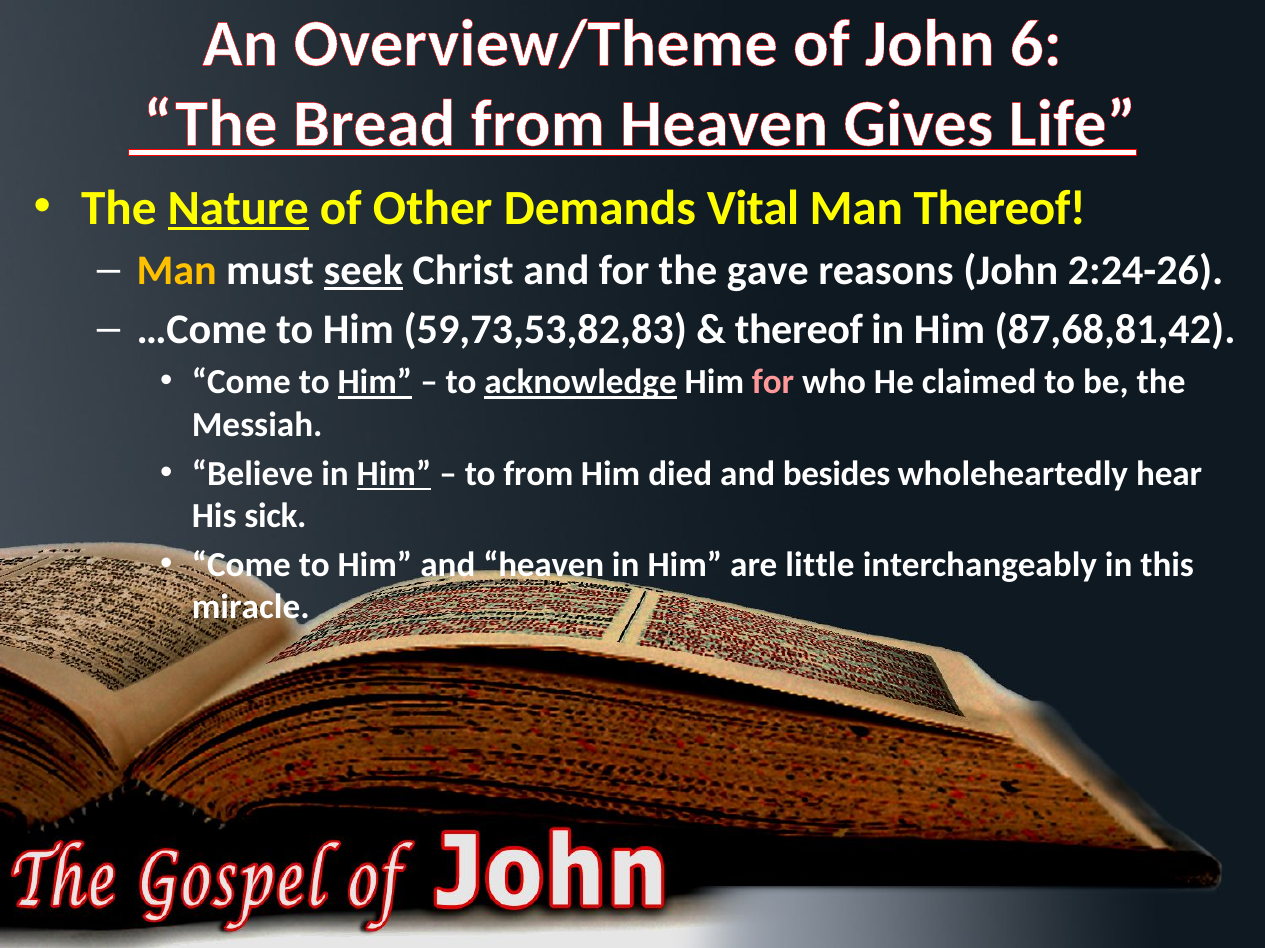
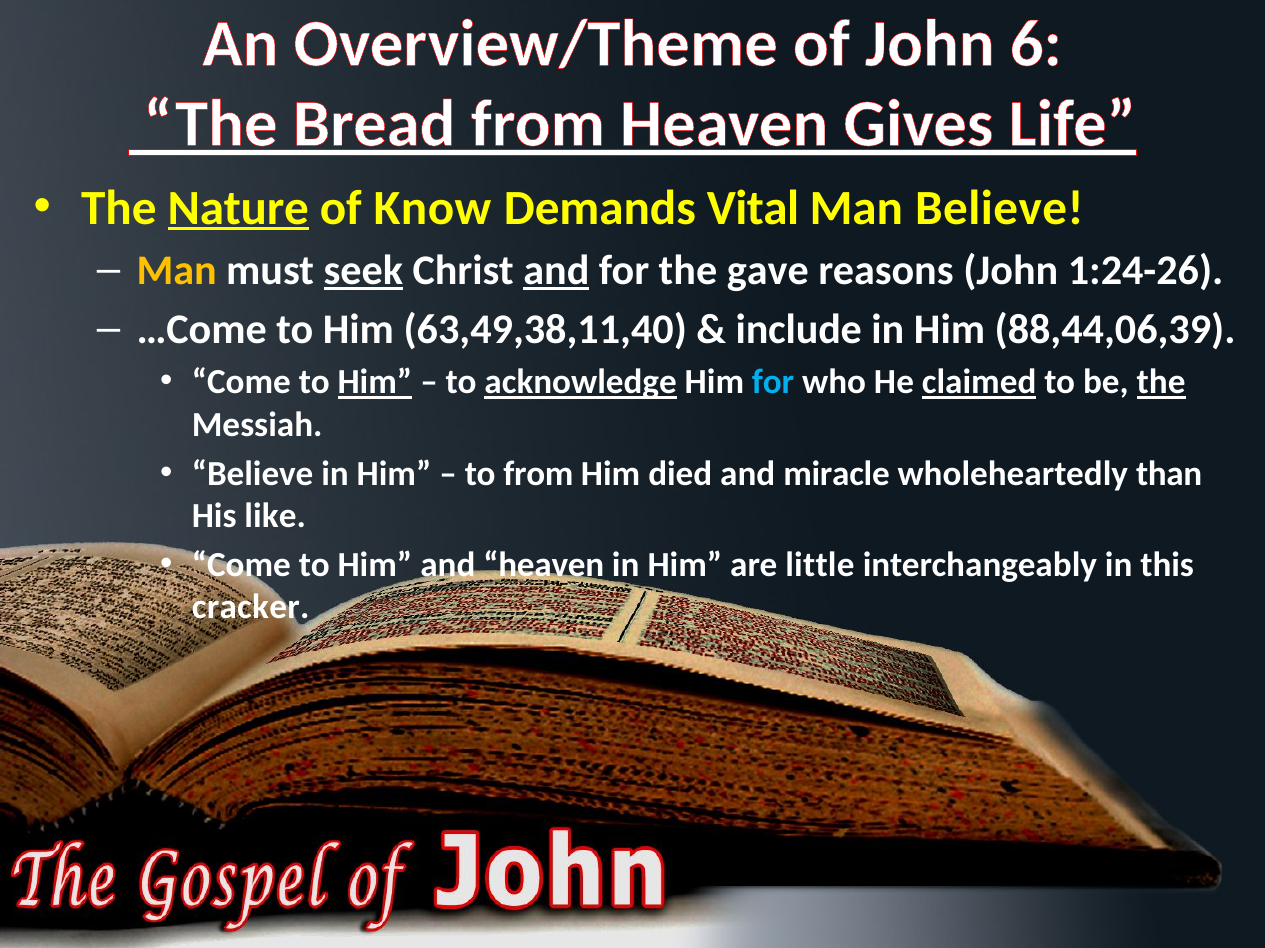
Other: Other -> Know
Man Thereof: Thereof -> Believe
and at (556, 271) underline: none -> present
2:24-26: 2:24-26 -> 1:24-26
59,73,53,82,83: 59,73,53,82,83 -> 63,49,38,11,40
thereof at (799, 330): thereof -> include
87,68,81,42: 87,68,81,42 -> 88,44,06,39
for at (773, 383) colour: pink -> light blue
claimed underline: none -> present
the at (1161, 383) underline: none -> present
Him at (394, 474) underline: present -> none
besides: besides -> miracle
hear: hear -> than
sick: sick -> like
miracle: miracle -> cracker
